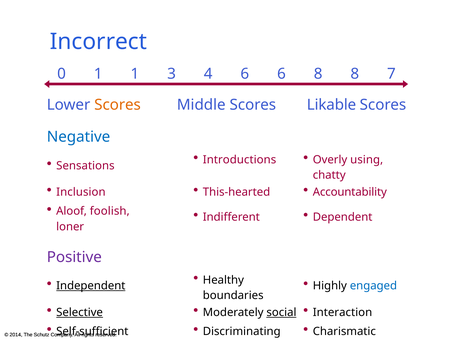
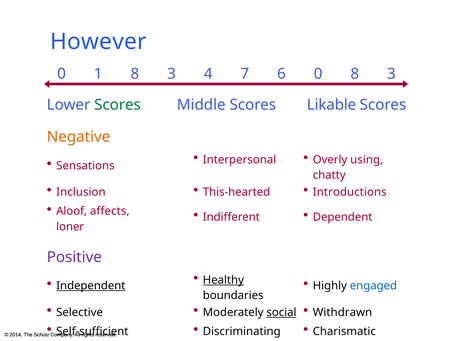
Incorrect: Incorrect -> However
1 1: 1 -> 8
4 6: 6 -> 7
6 8: 8 -> 0
7 at (391, 74): 7 -> 3
Scores at (118, 105) colour: orange -> green
Negative colour: blue -> orange
Introductions: Introductions -> Interpersonal
Accountability: Accountability -> Introductions
foolish: foolish -> affects
Healthy underline: none -> present
Selective underline: present -> none
Interaction: Interaction -> Withdrawn
